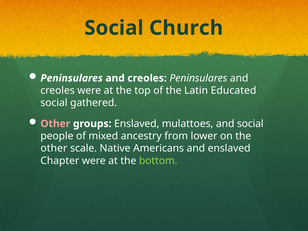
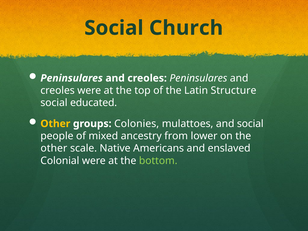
Educated: Educated -> Structure
gathered: gathered -> educated
Other at (55, 124) colour: pink -> yellow
groups Enslaved: Enslaved -> Colonies
Chapter: Chapter -> Colonial
